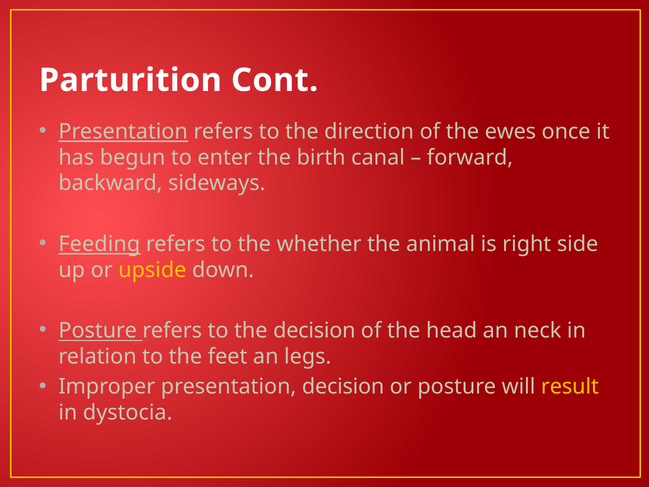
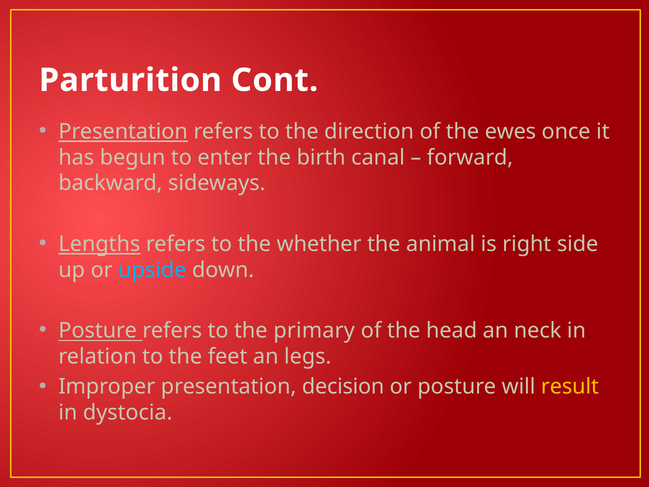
Feeding: Feeding -> Lengths
upside colour: yellow -> light blue
the decision: decision -> primary
